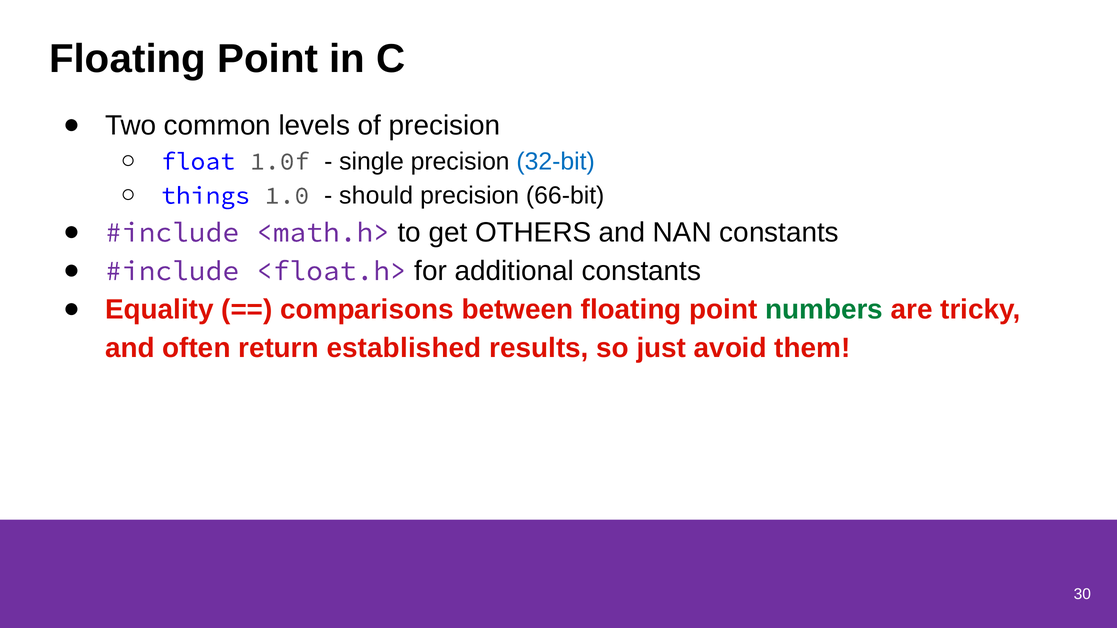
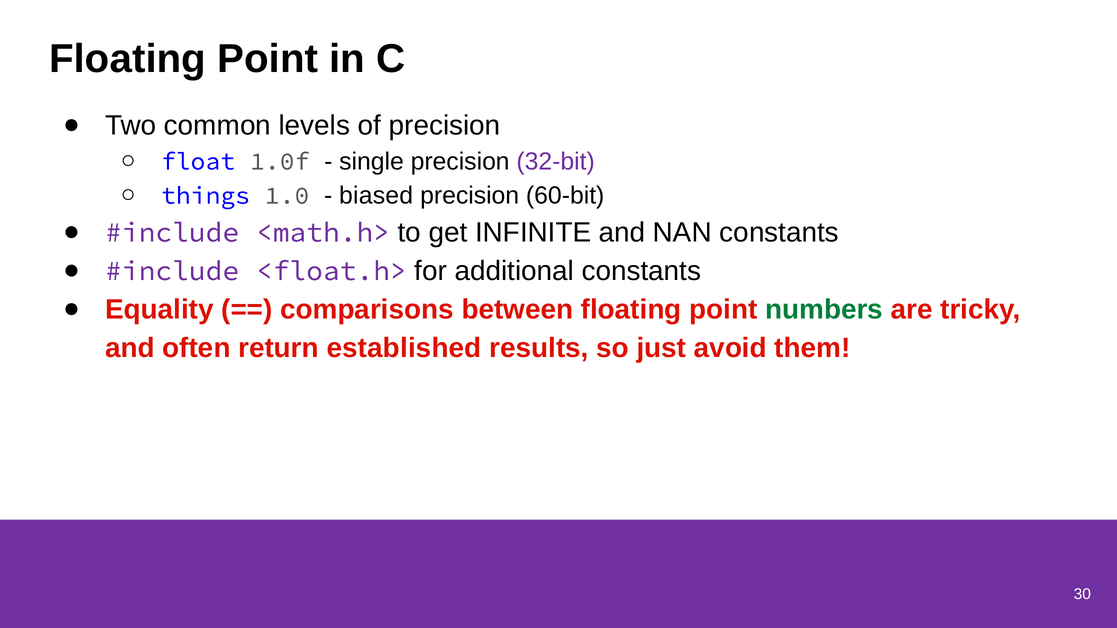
32-bit colour: blue -> purple
should: should -> biased
66-bit: 66-bit -> 60-bit
OTHERS: OTHERS -> INFINITE
